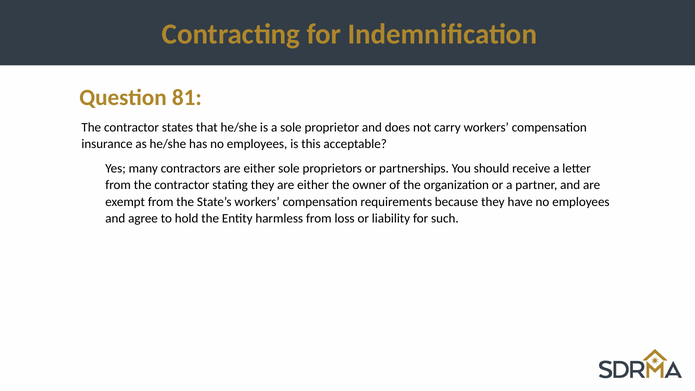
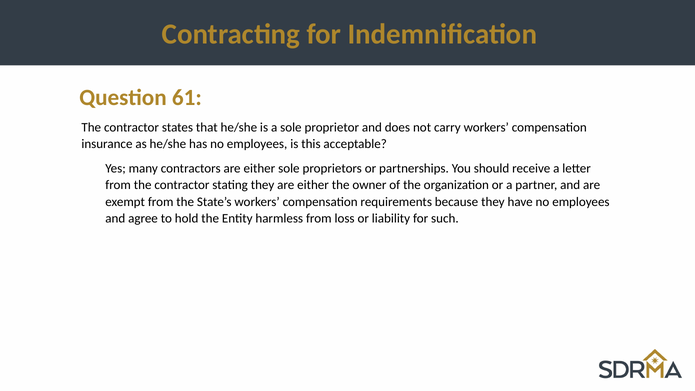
81: 81 -> 61
